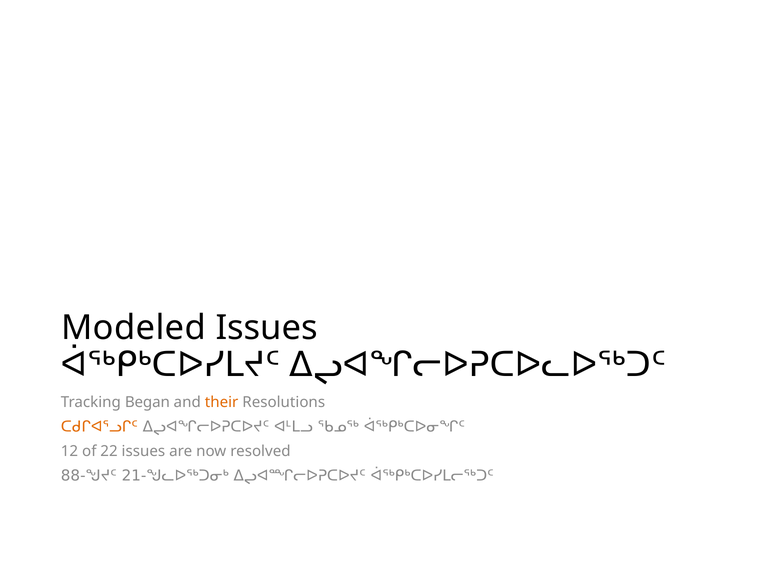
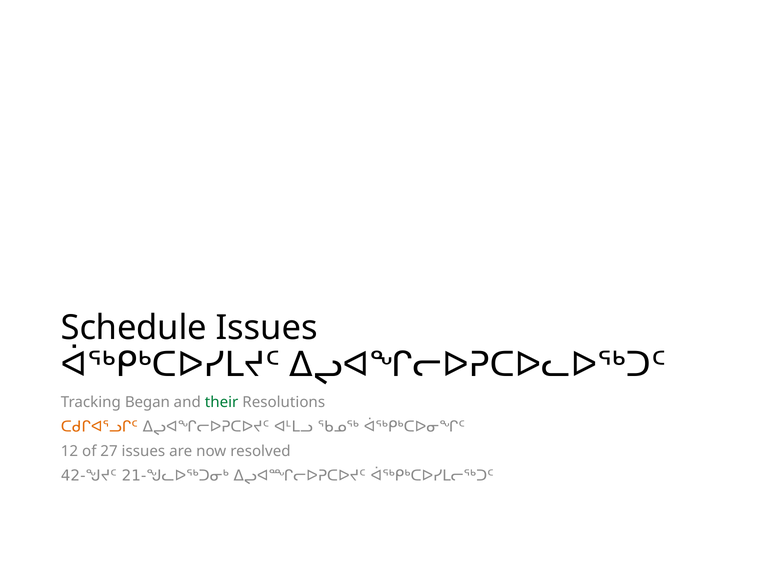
Modeled: Modeled -> Schedule
their colour: orange -> green
22: 22 -> 27
88-ᖑᔪᑦ: 88-ᖑᔪᑦ -> 42-ᖑᔪᑦ
